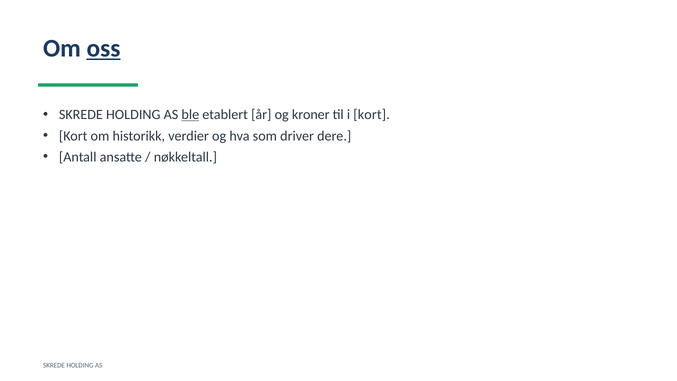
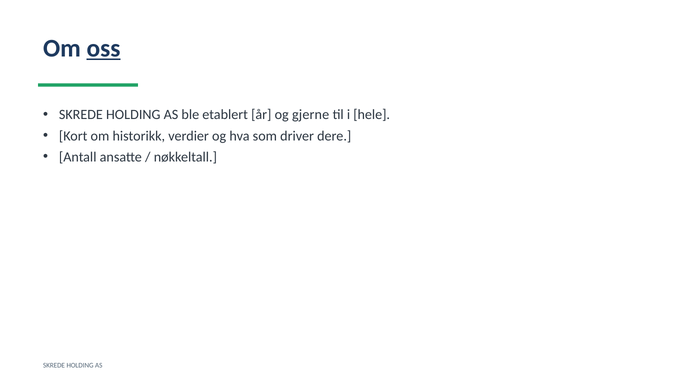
ble underline: present -> none
kroner: kroner -> gjerne
i kort: kort -> hele
